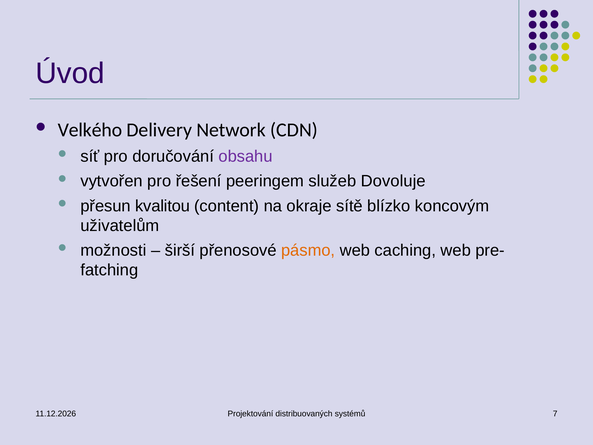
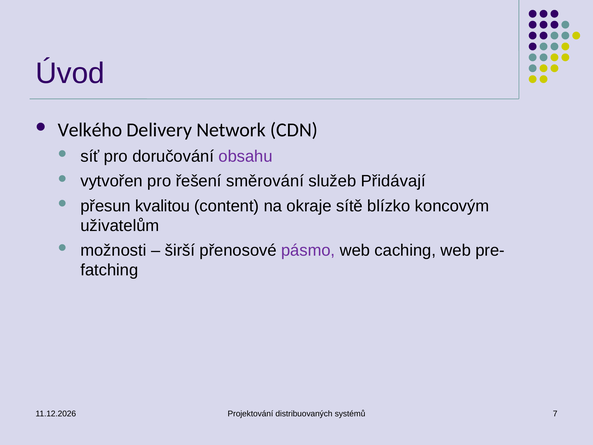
peeringem: peeringem -> směrování
Dovoluje: Dovoluje -> Přidávají
pásmo colour: orange -> purple
